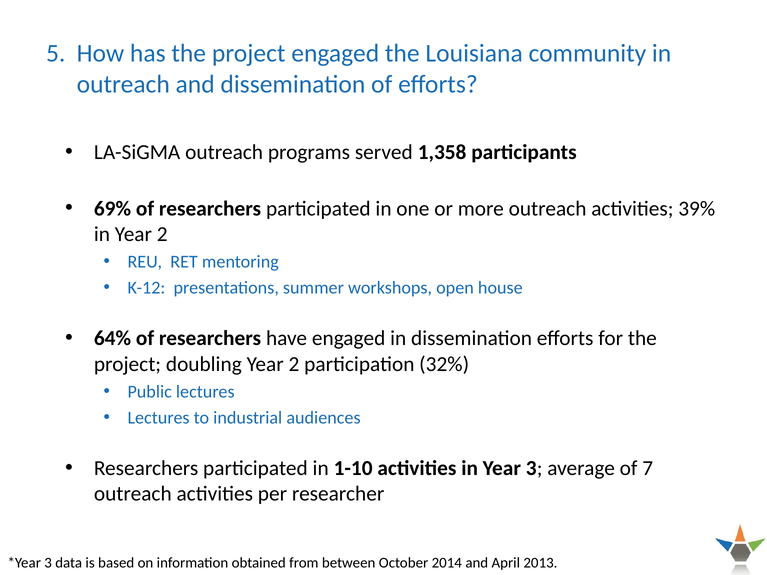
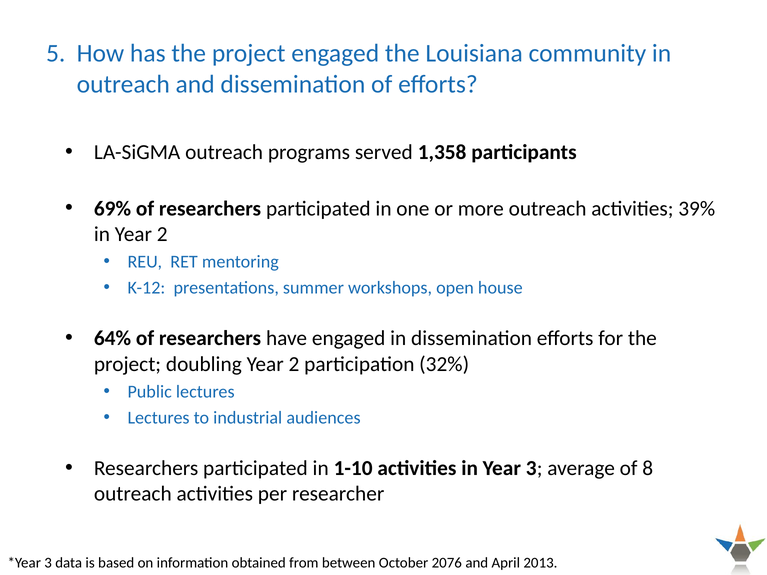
7: 7 -> 8
2014: 2014 -> 2076
